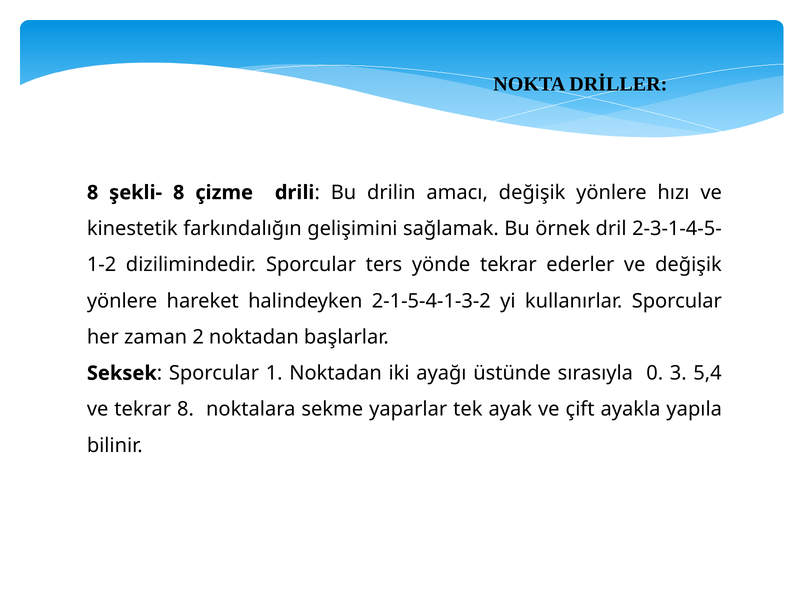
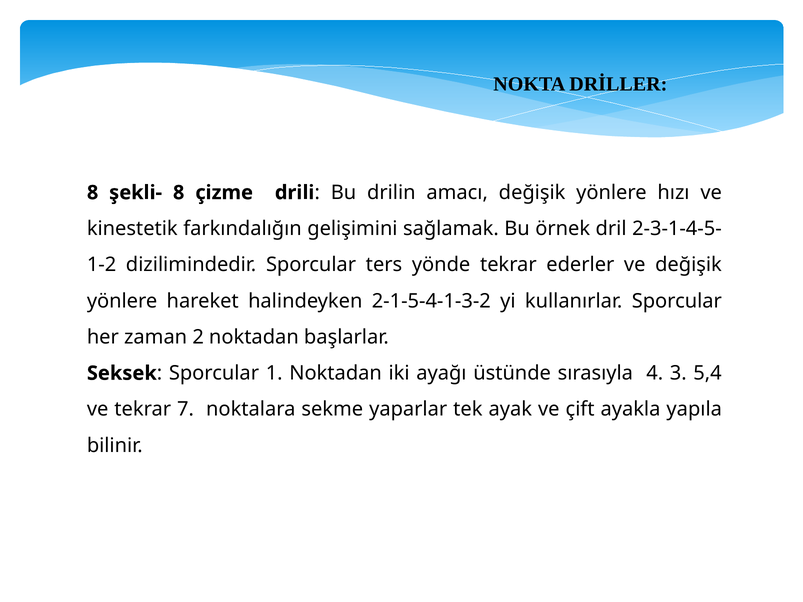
0: 0 -> 4
tekrar 8: 8 -> 7
